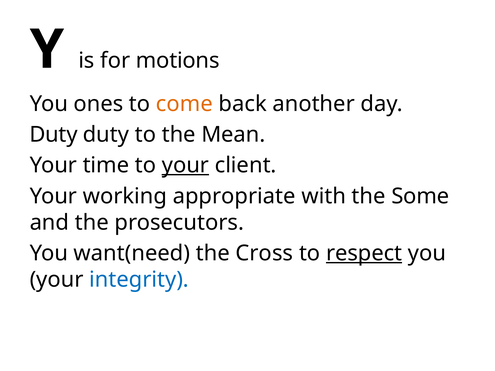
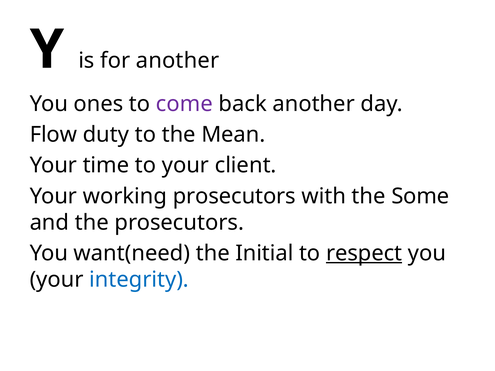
for motions: motions -> another
come colour: orange -> purple
Duty at (53, 135): Duty -> Flow
your at (185, 165) underline: present -> none
working appropriate: appropriate -> prosecutors
Cross: Cross -> Initial
